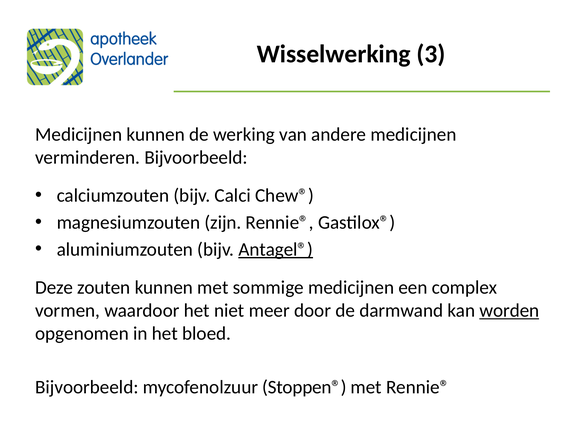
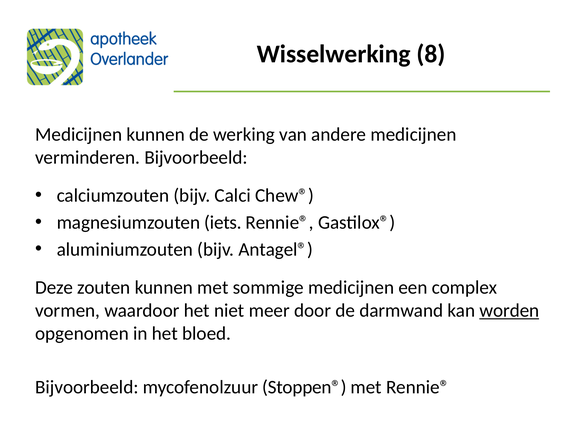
3: 3 -> 8
zijn: zijn -> iets
Antagel® underline: present -> none
